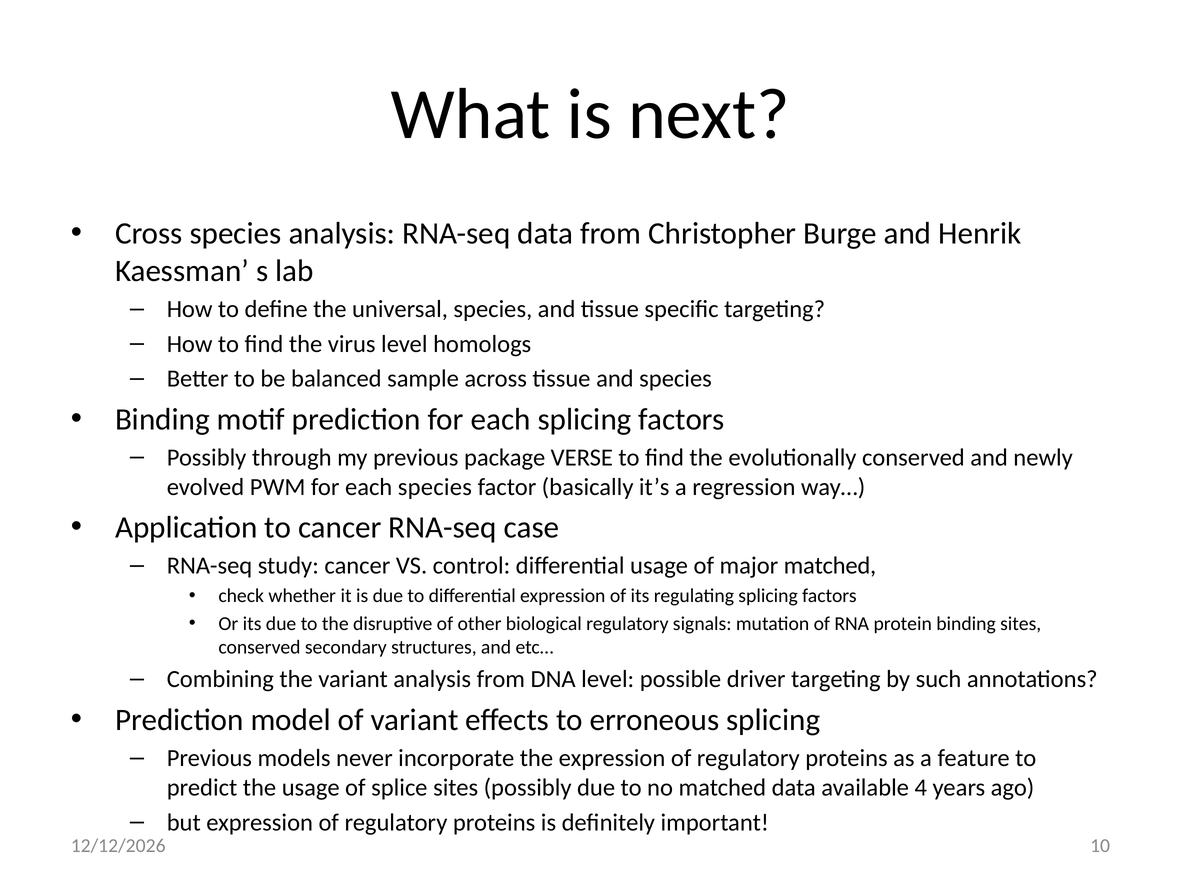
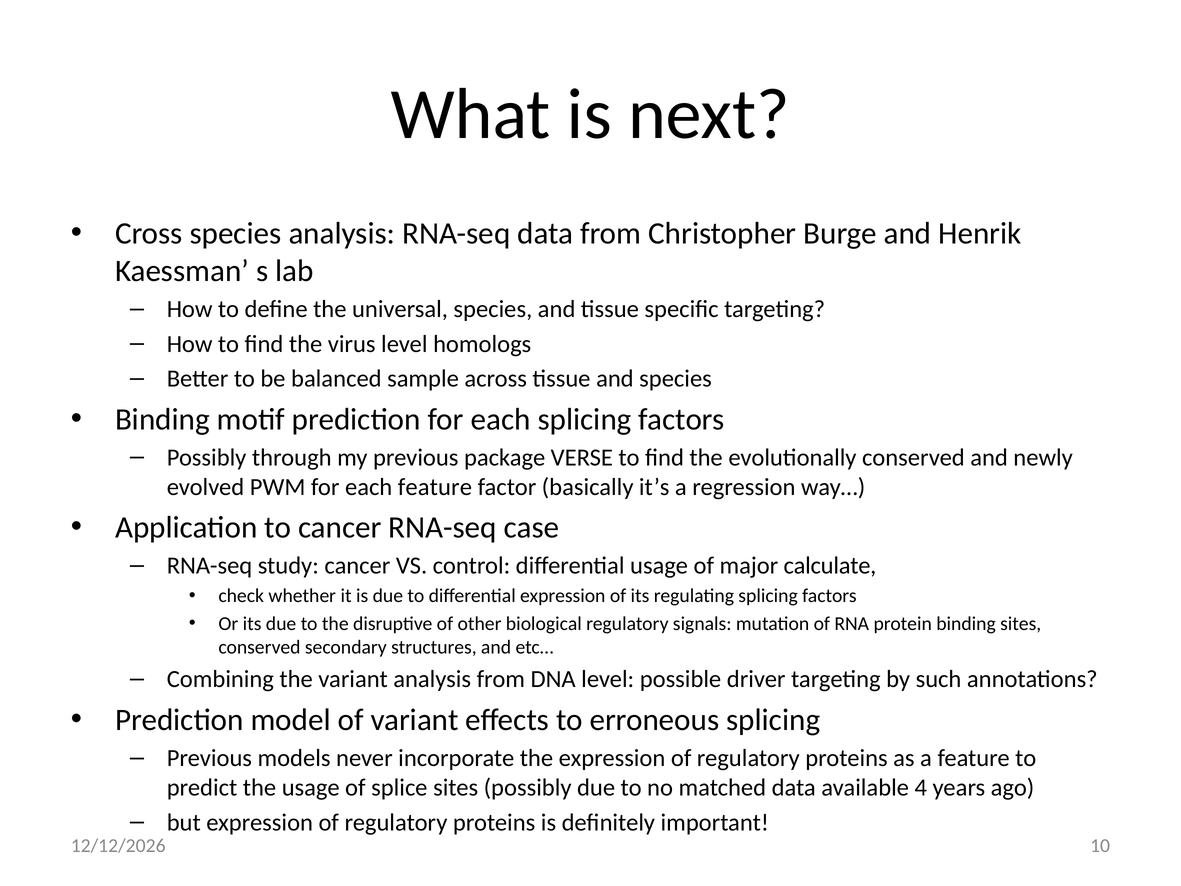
each species: species -> feature
major matched: matched -> calculate
